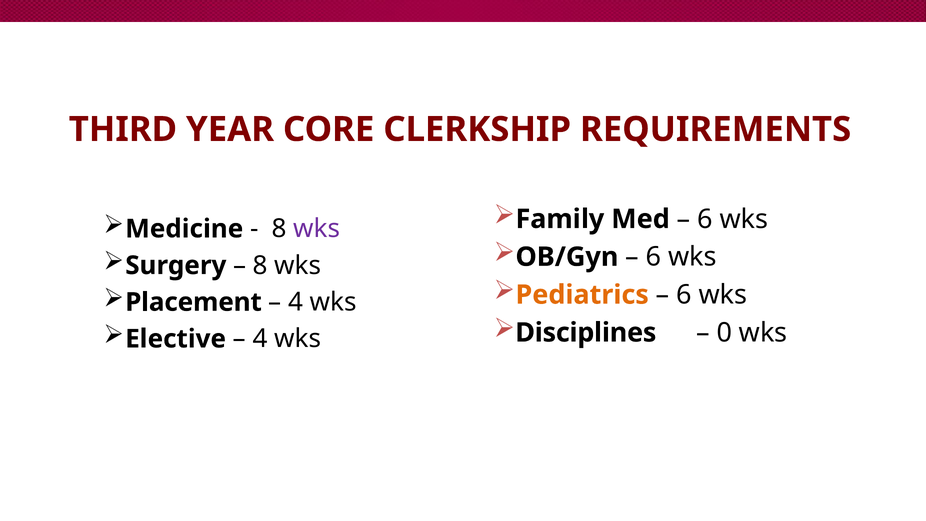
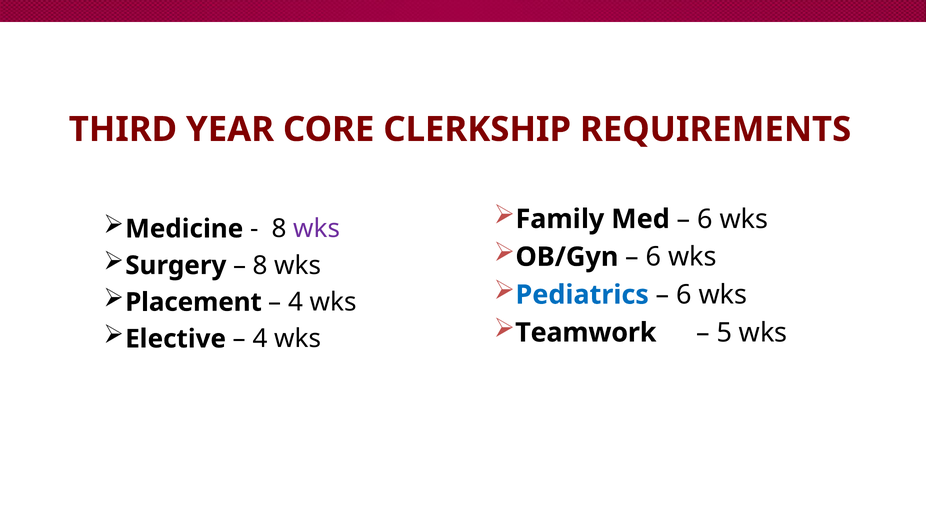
Pediatrics colour: orange -> blue
Disciplines: Disciplines -> Teamwork
0: 0 -> 5
